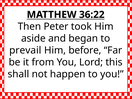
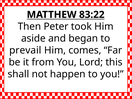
36:22: 36:22 -> 83:22
before: before -> comes
